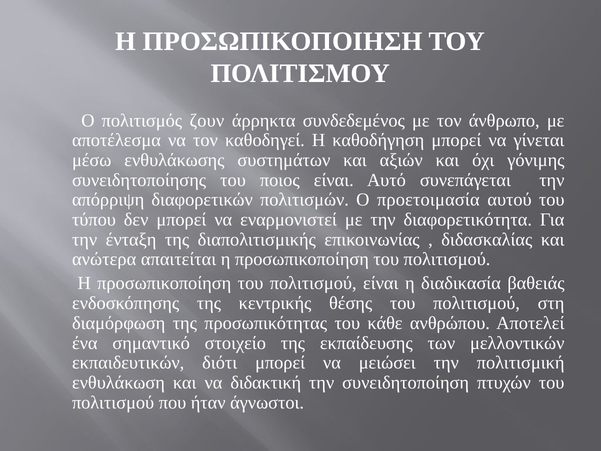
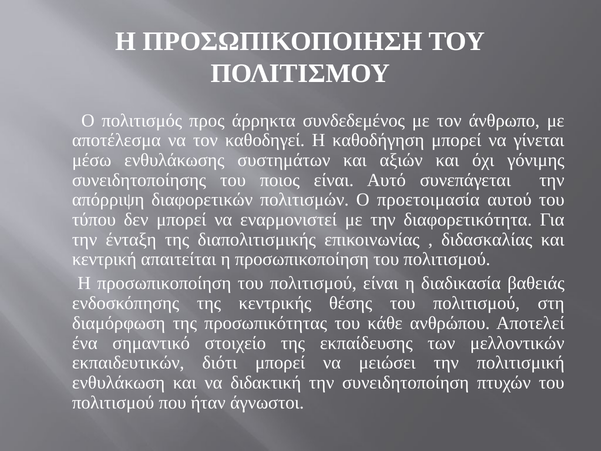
ζουν: ζουν -> προς
ανώτερα: ανώτερα -> κεντρική
